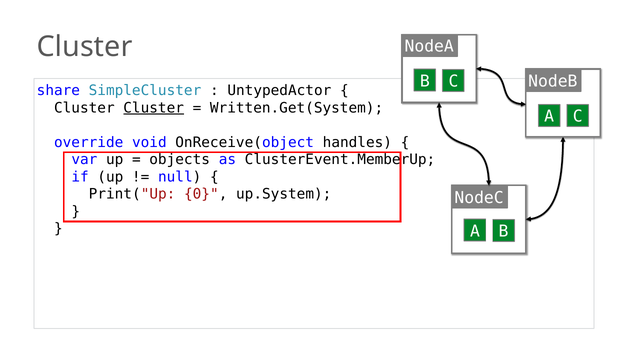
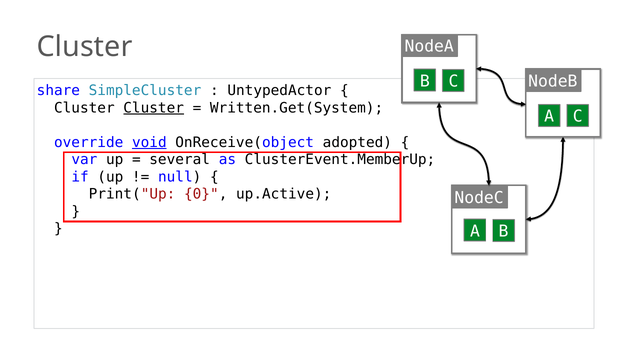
void underline: none -> present
handles: handles -> adopted
objects: objects -> several
up.System: up.System -> up.Active
